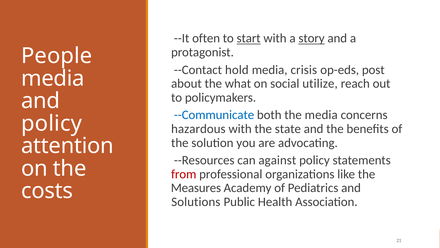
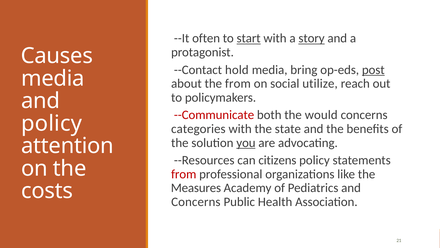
People: People -> Causes
crisis: crisis -> bring
post underline: none -> present
the what: what -> from
--Communicate colour: blue -> red
the media: media -> would
hazardous: hazardous -> categories
you underline: none -> present
against: against -> citizens
Solutions at (196, 202): Solutions -> Concerns
